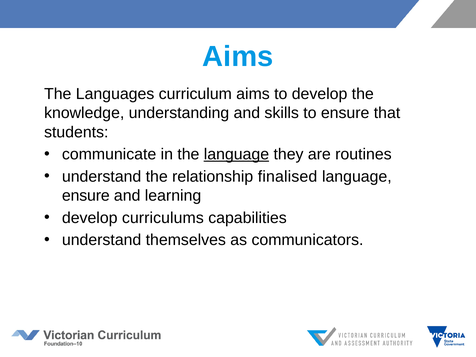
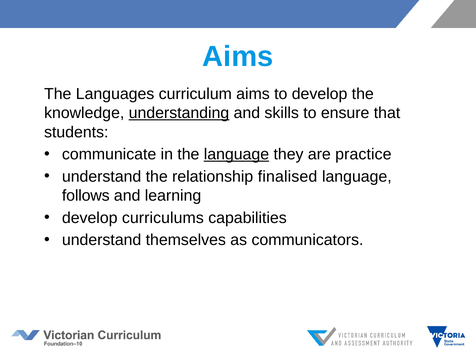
understanding underline: none -> present
routines: routines -> practice
ensure at (86, 196): ensure -> follows
